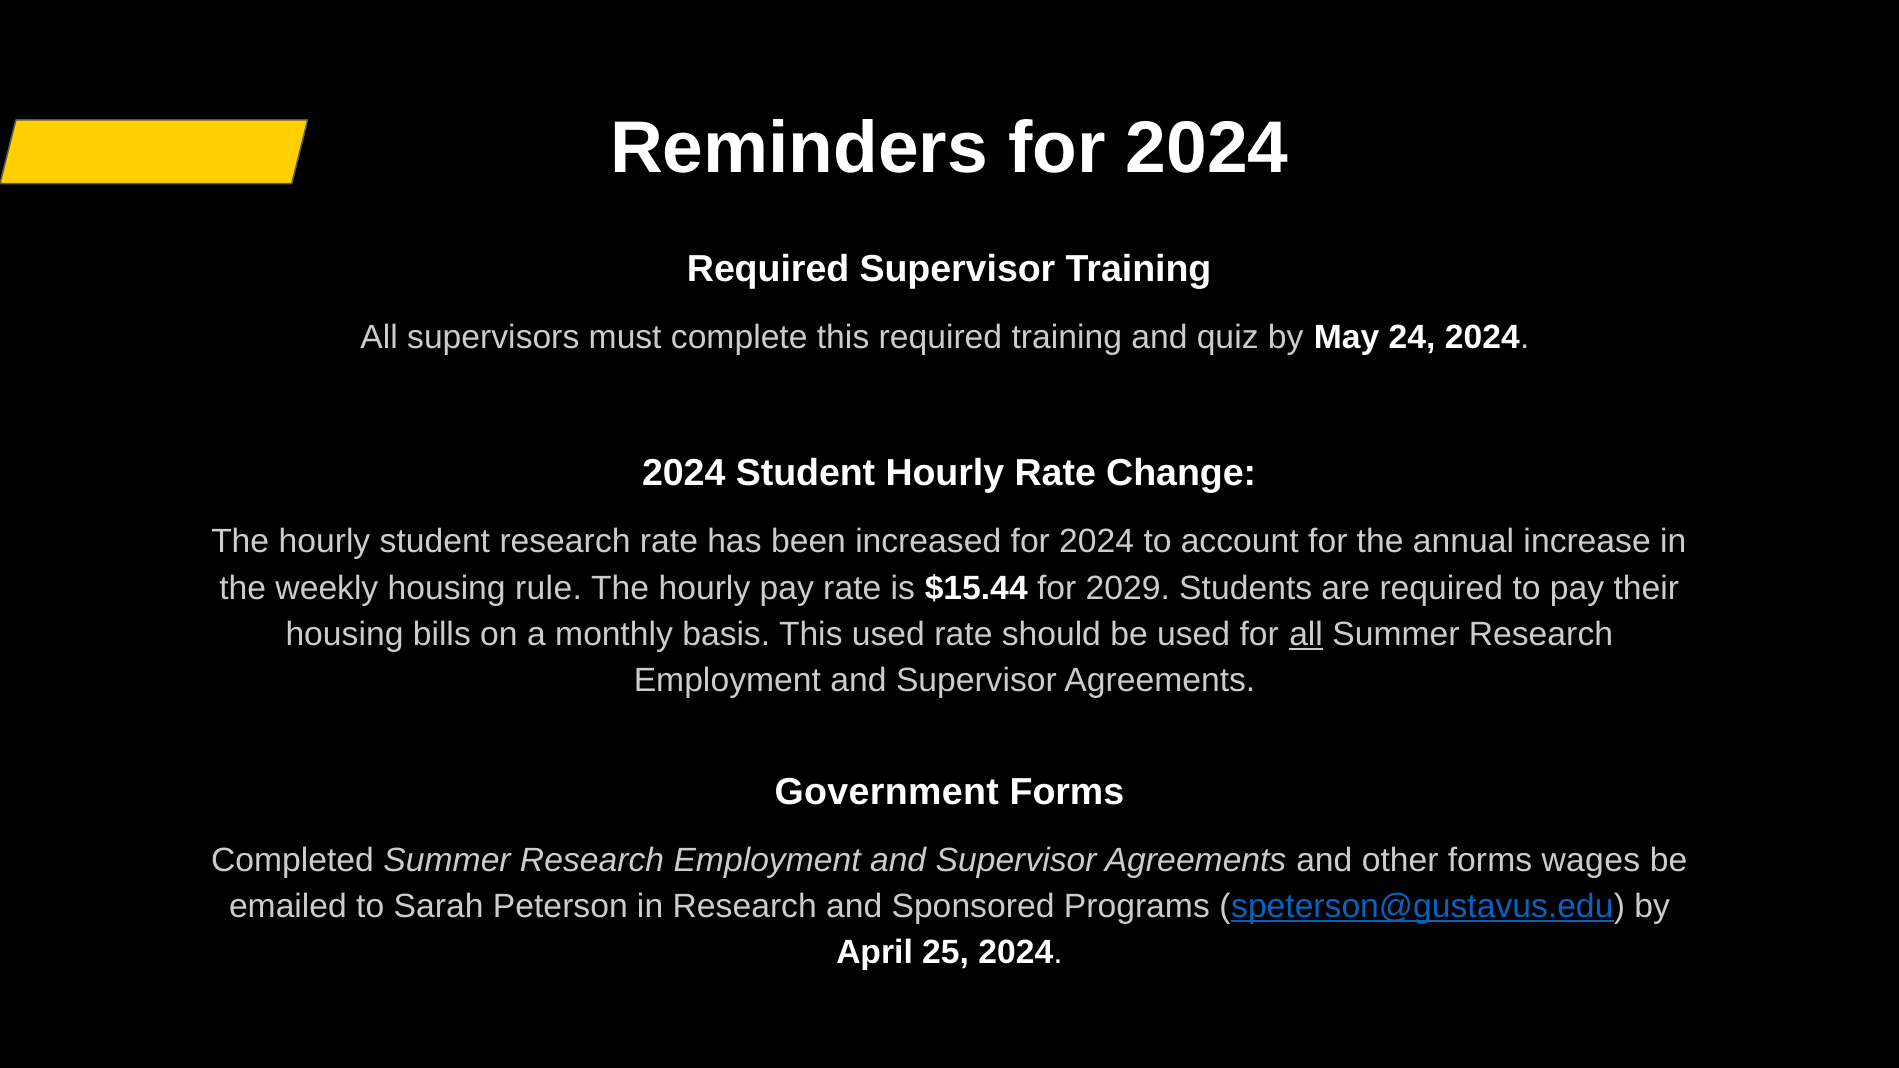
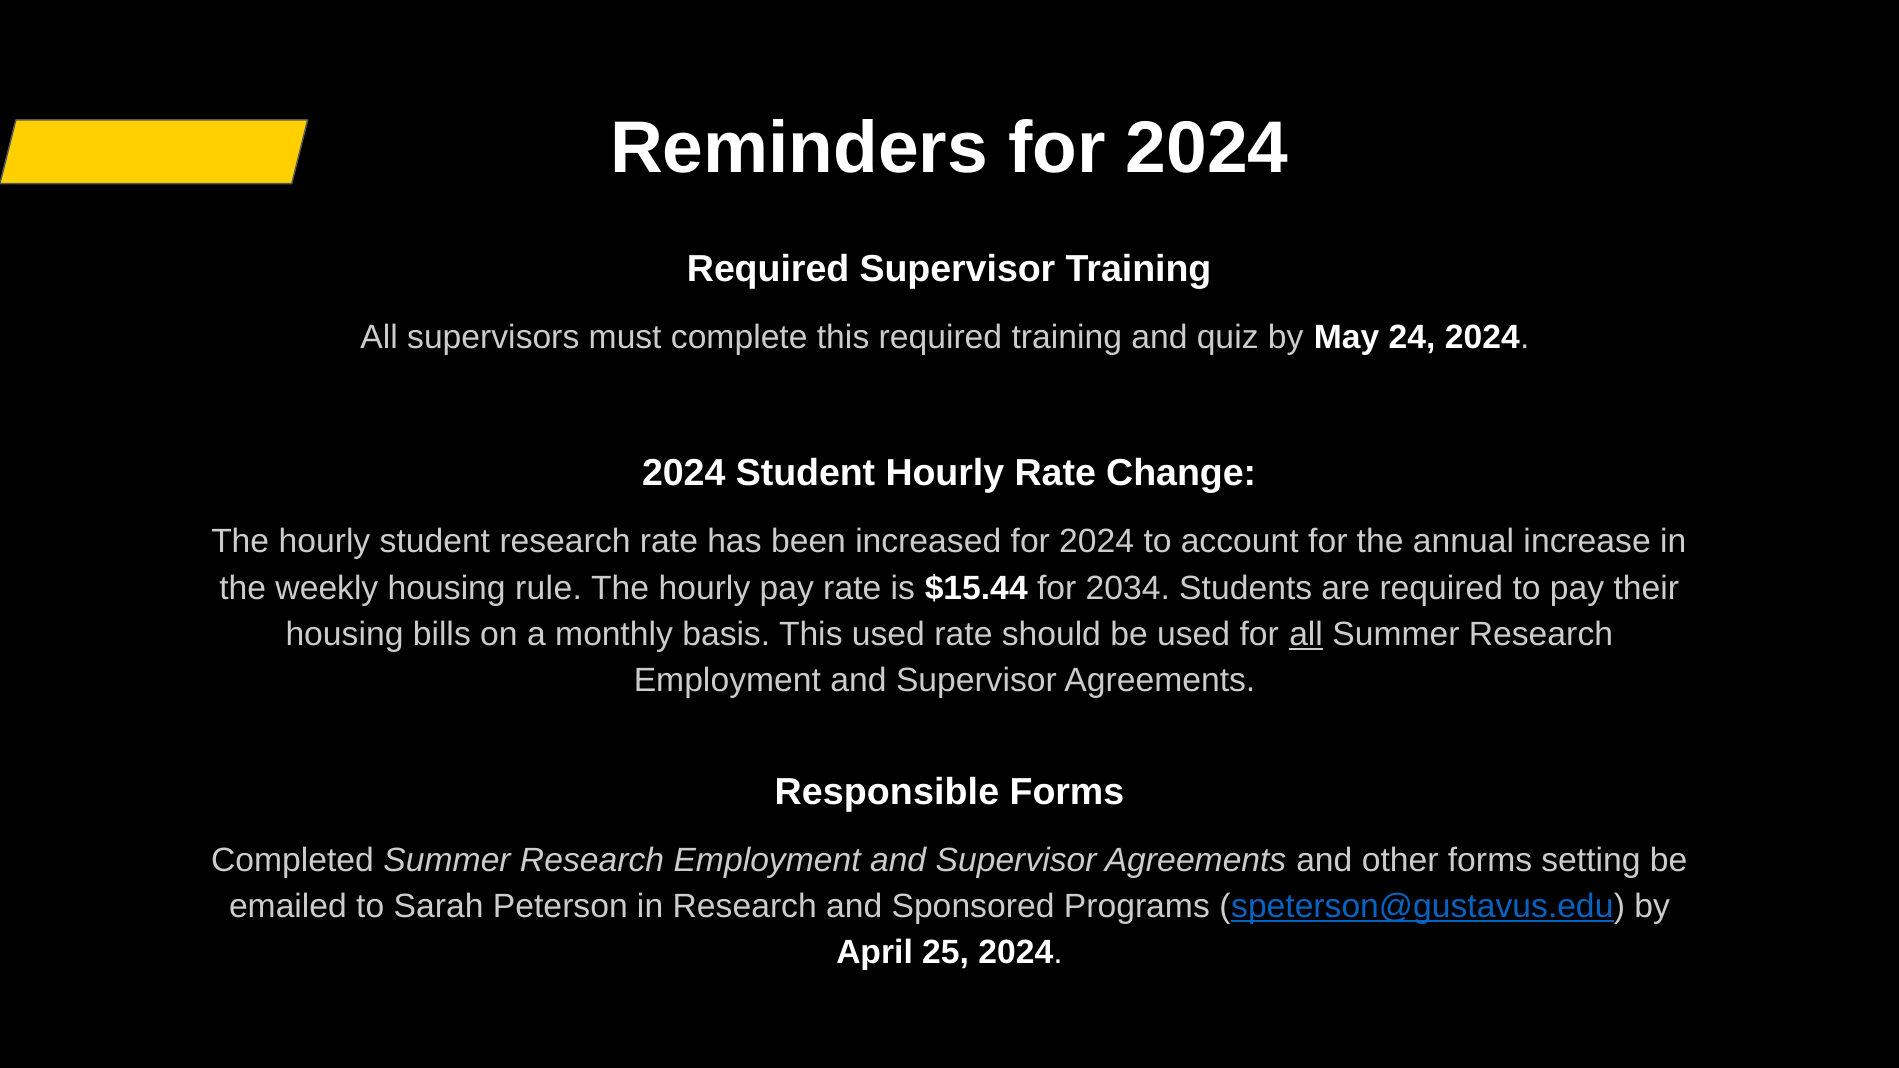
2029: 2029 -> 2034
Government: Government -> Responsible
wages: wages -> setting
